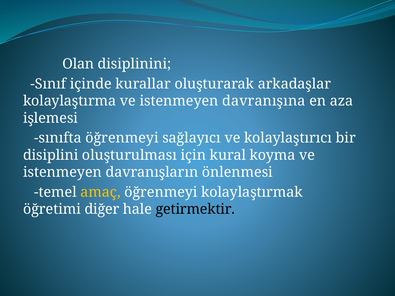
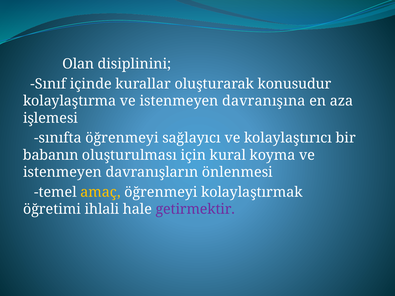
arkadaşlar: arkadaşlar -> konusudur
disiplini: disiplini -> babanın
diğer: diğer -> ihlali
getirmektir colour: black -> purple
